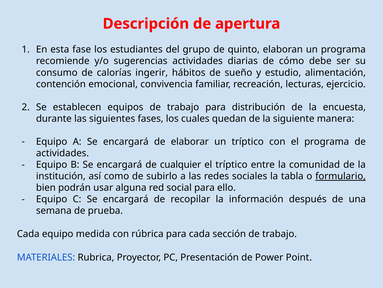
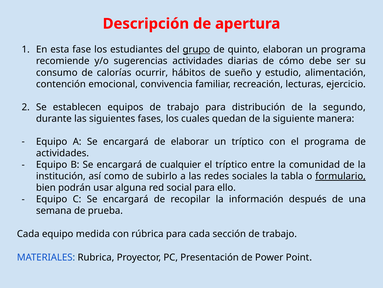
grupo underline: none -> present
ingerir: ingerir -> ocurrir
encuesta: encuesta -> segundo
